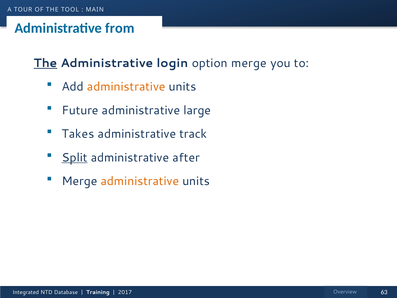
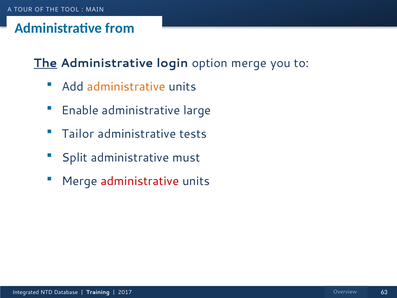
Future: Future -> Enable
Takes: Takes -> Tailor
track: track -> tests
Split underline: present -> none
after: after -> must
administrative at (140, 181) colour: orange -> red
